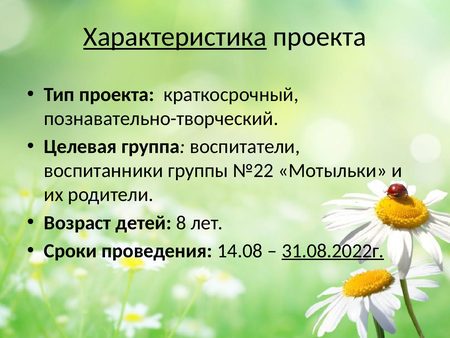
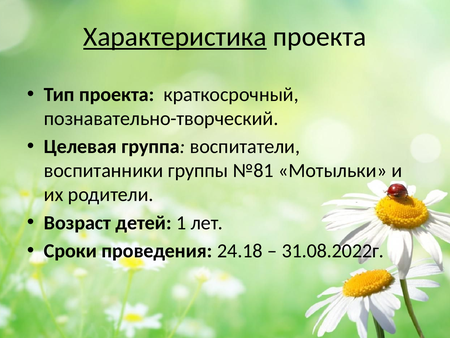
№22: №22 -> №81
8: 8 -> 1
14.08: 14.08 -> 24.18
31.08.2022г underline: present -> none
